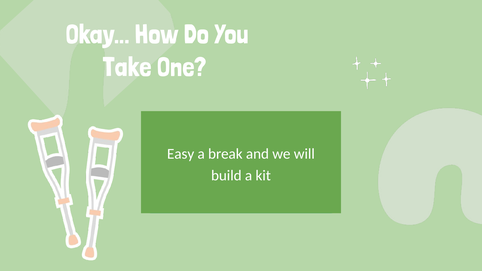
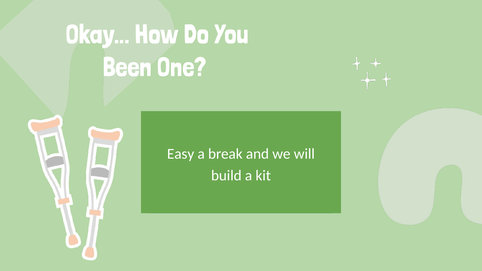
Take: Take -> Been
